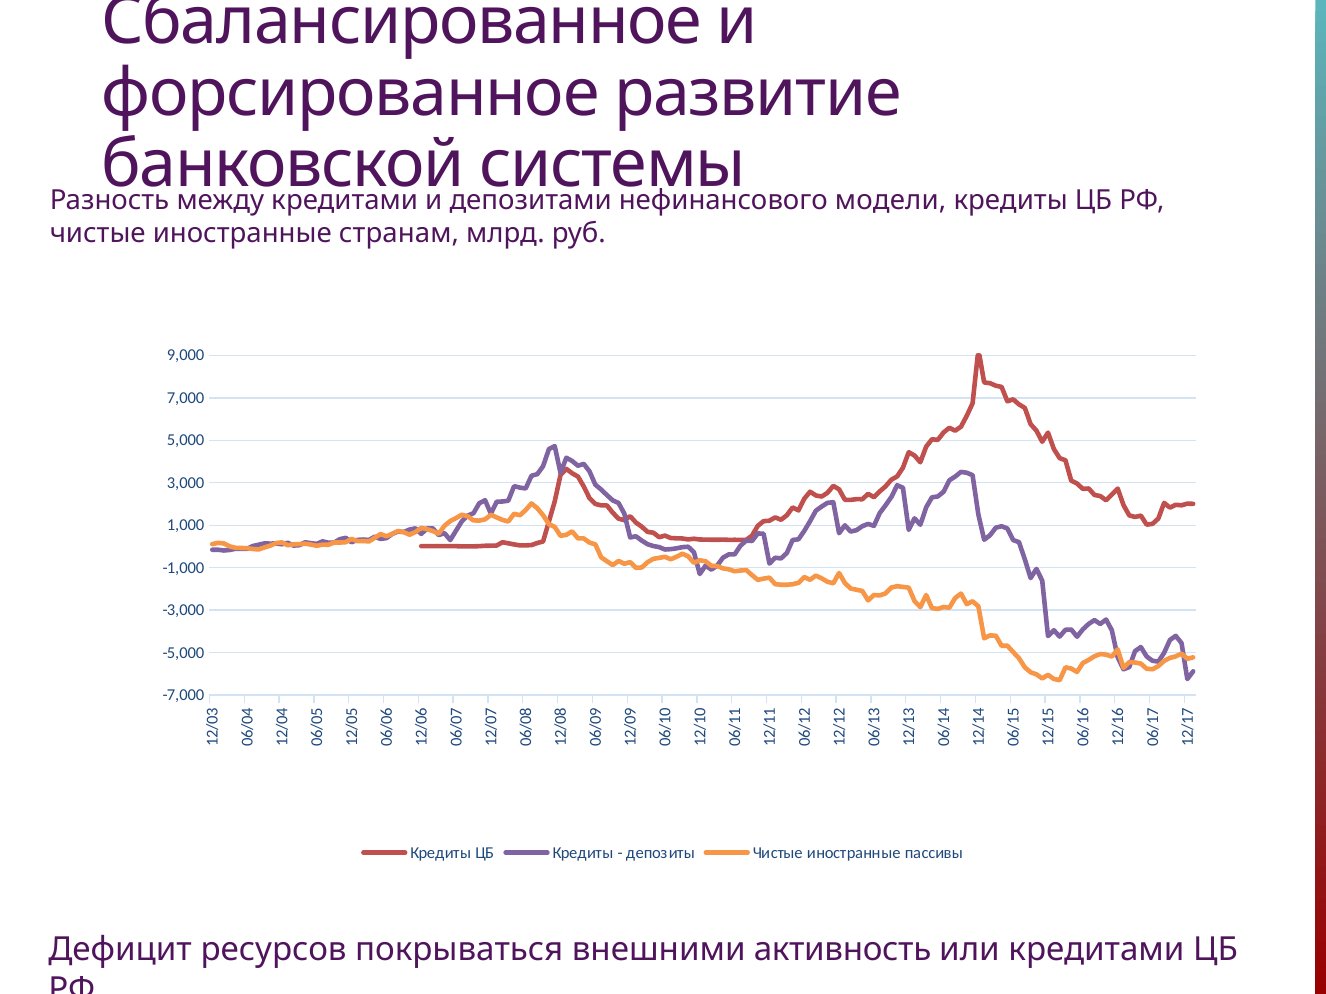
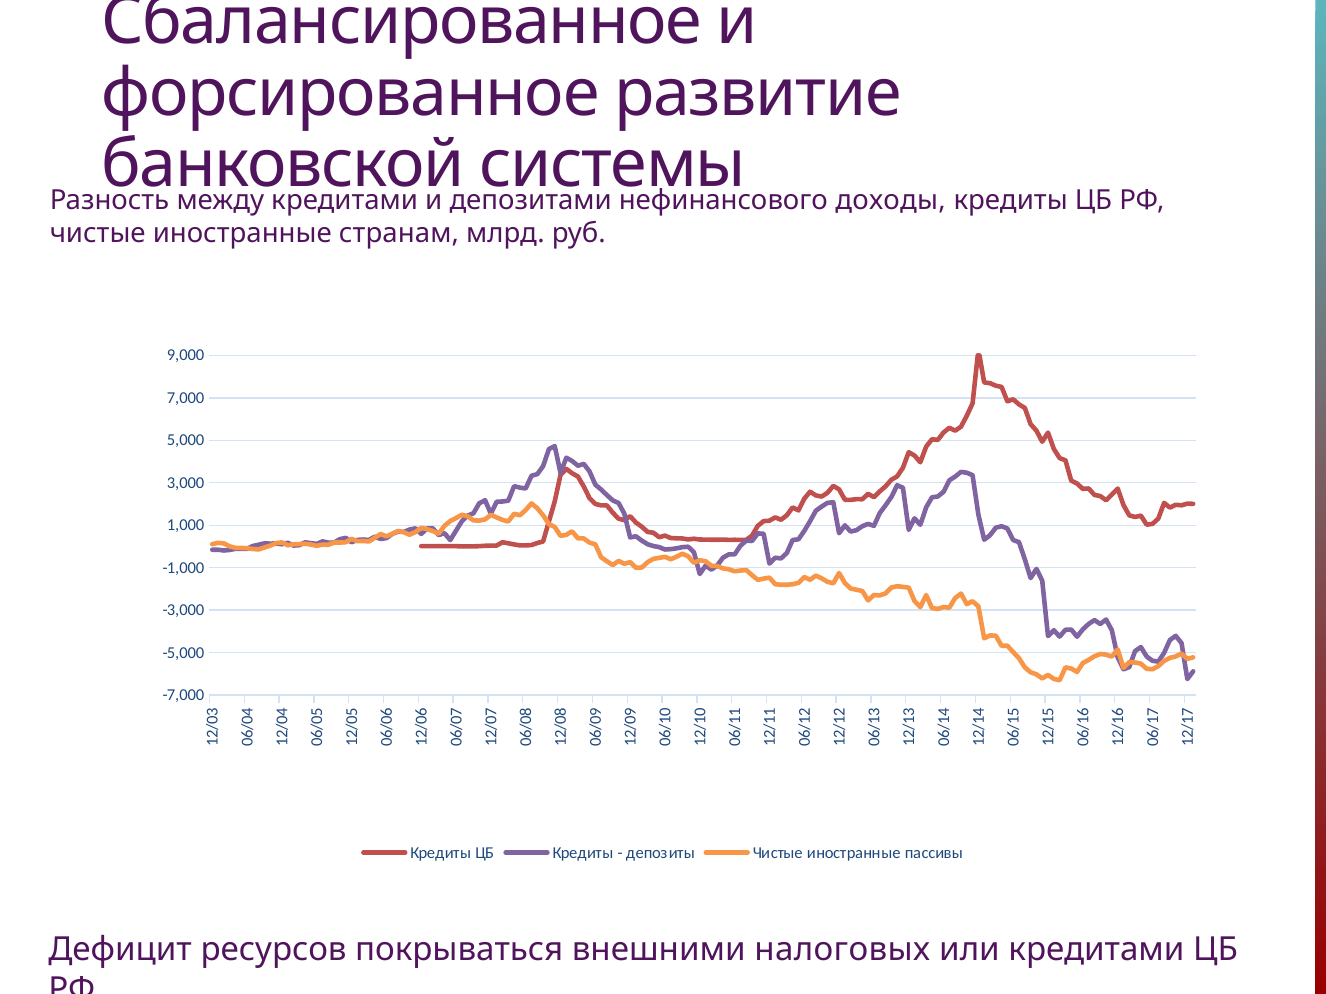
модели: модели -> доходы
активность: активность -> налоговых
